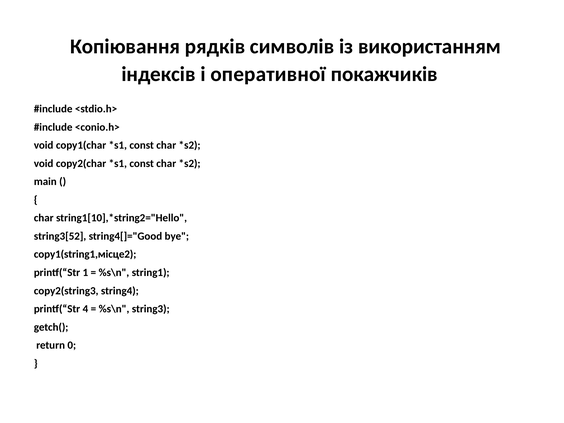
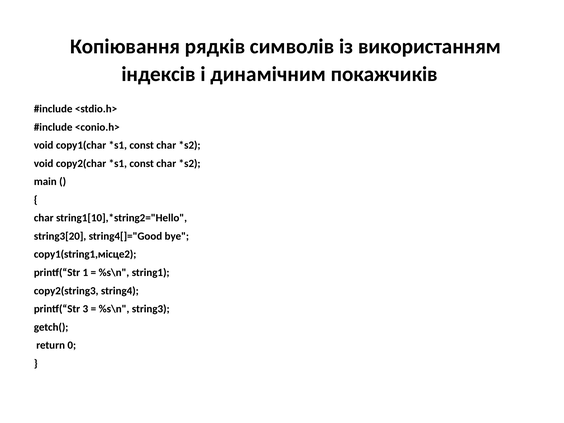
оперативної: оперативної -> динамічним
string3[52: string3[52 -> string3[20
4: 4 -> 3
